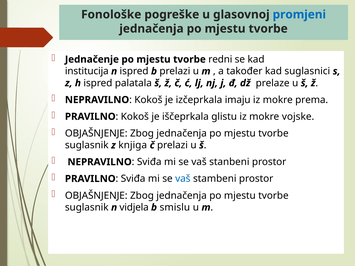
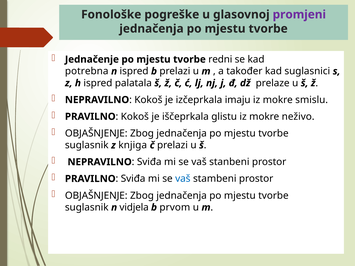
promjeni colour: blue -> purple
institucija: institucija -> potrebna
prema: prema -> smislu
vojske: vojske -> neživo
smislu: smislu -> prvom
